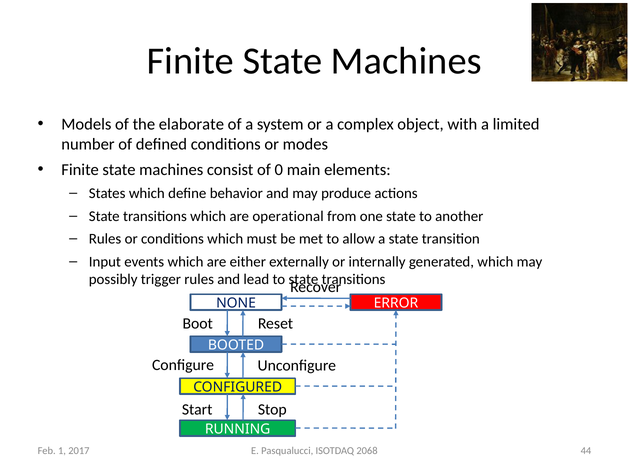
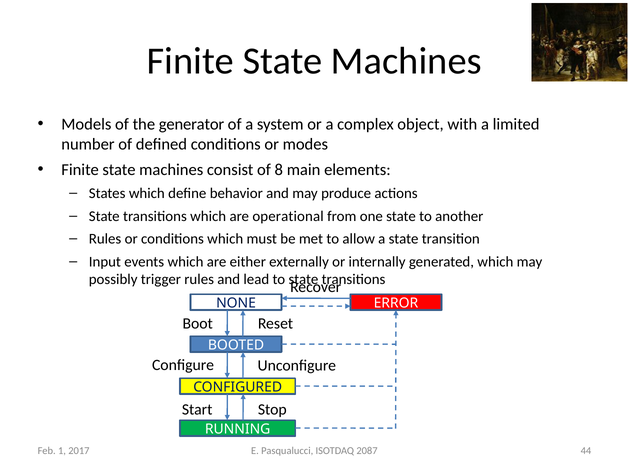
elaborate: elaborate -> generator
0: 0 -> 8
2068: 2068 -> 2087
